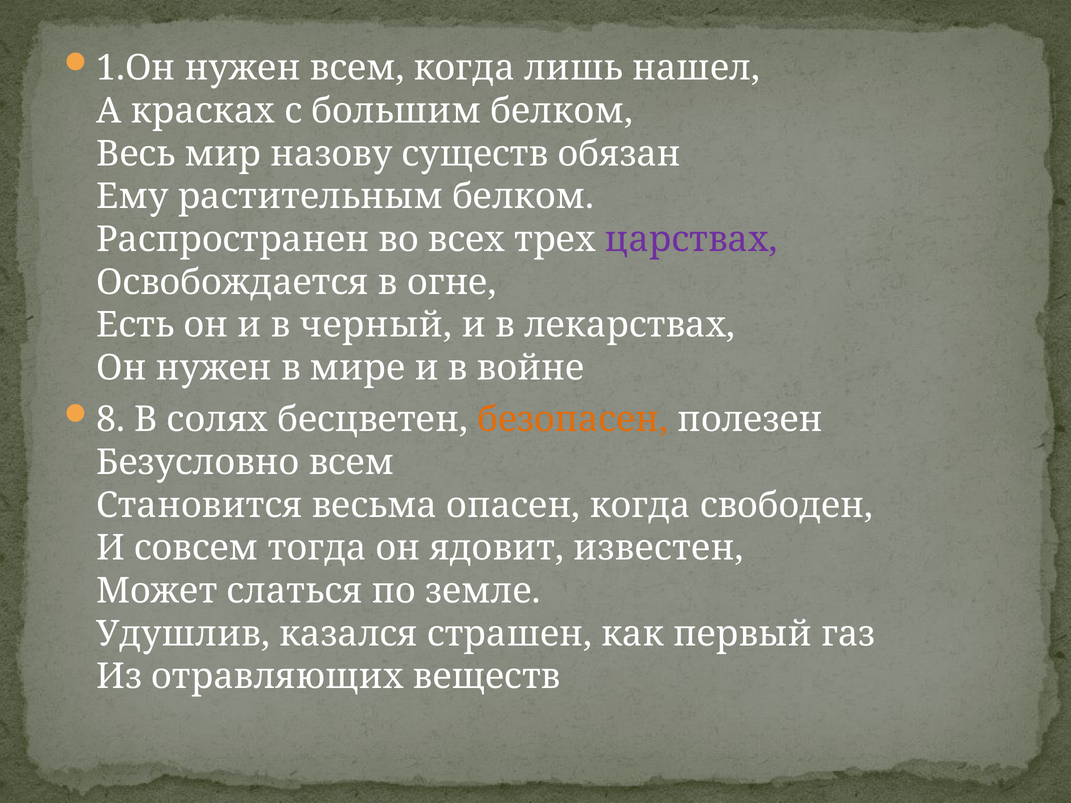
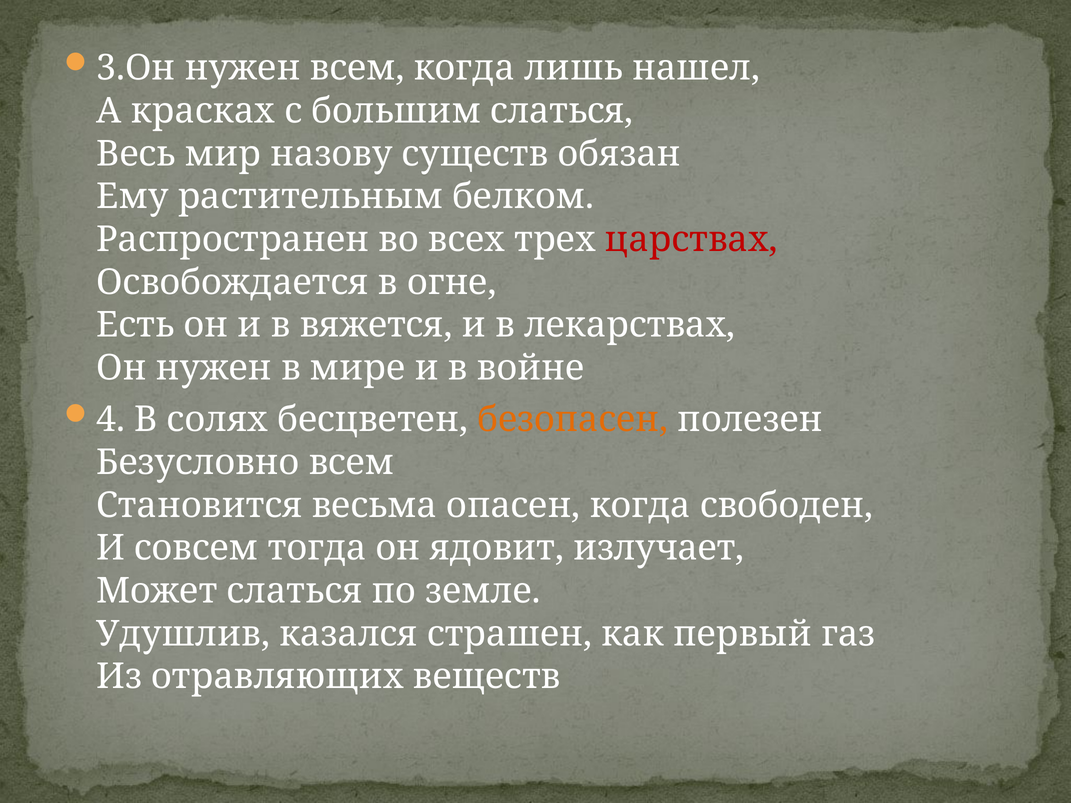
1.Он: 1.Он -> 3.Он
большим белком: белком -> слаться
царствах colour: purple -> red
черный: черный -> вяжется
8: 8 -> 4
известен: известен -> излучает
